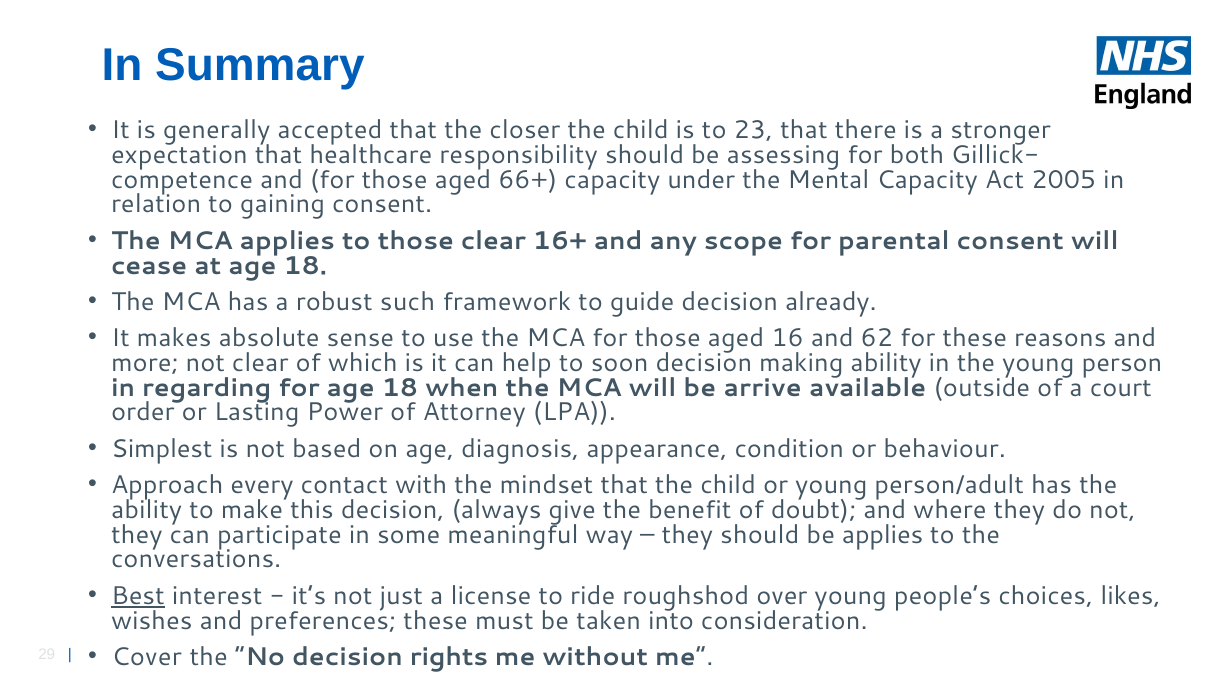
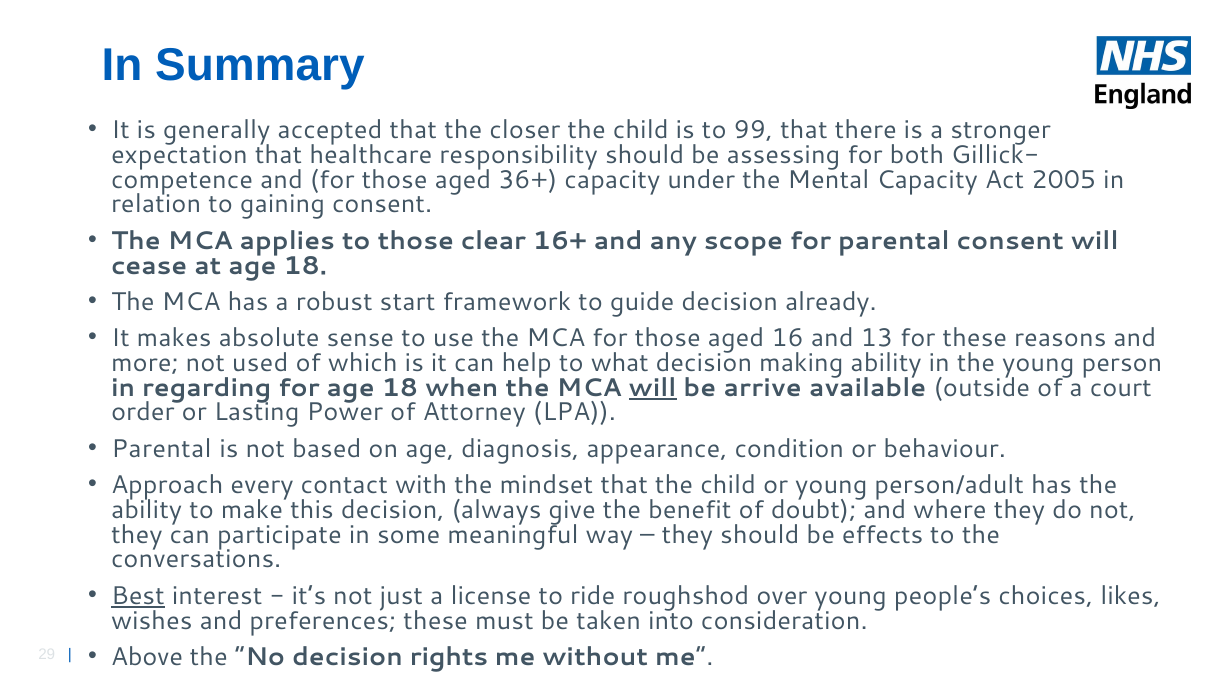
23: 23 -> 99
66+: 66+ -> 36+
such: such -> start
62: 62 -> 13
not clear: clear -> used
soon: soon -> what
will at (653, 388) underline: none -> present
Simplest at (162, 449): Simplest -> Parental
be applies: applies -> effects
Cover: Cover -> Above
